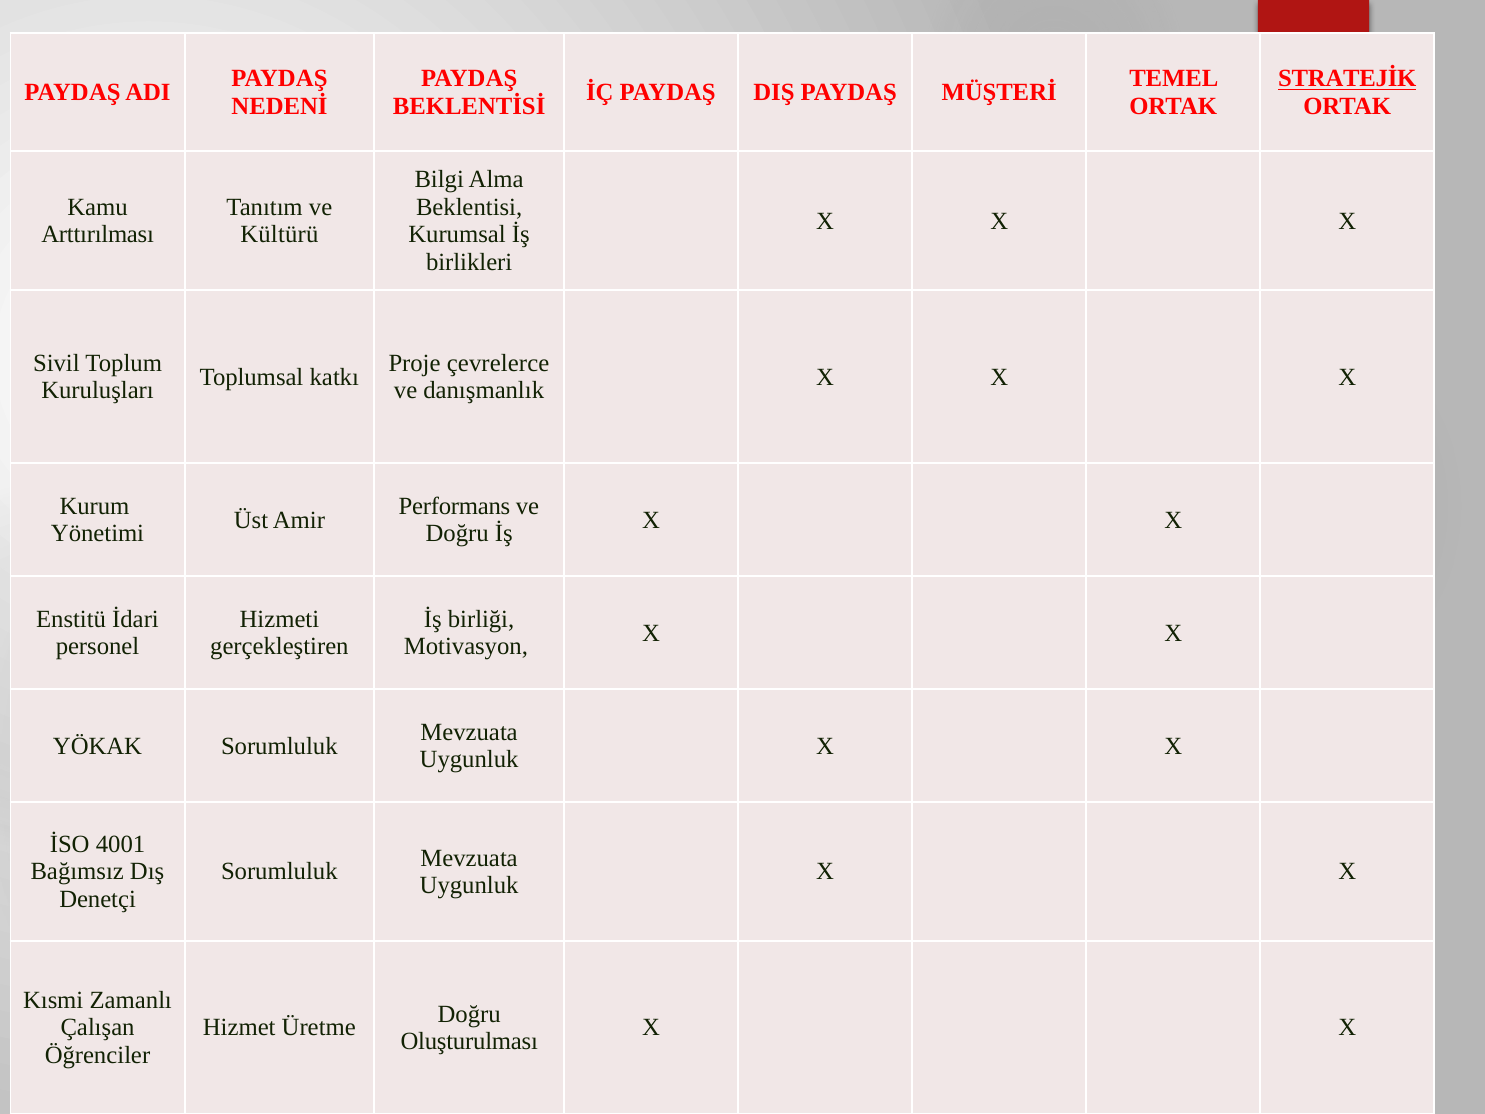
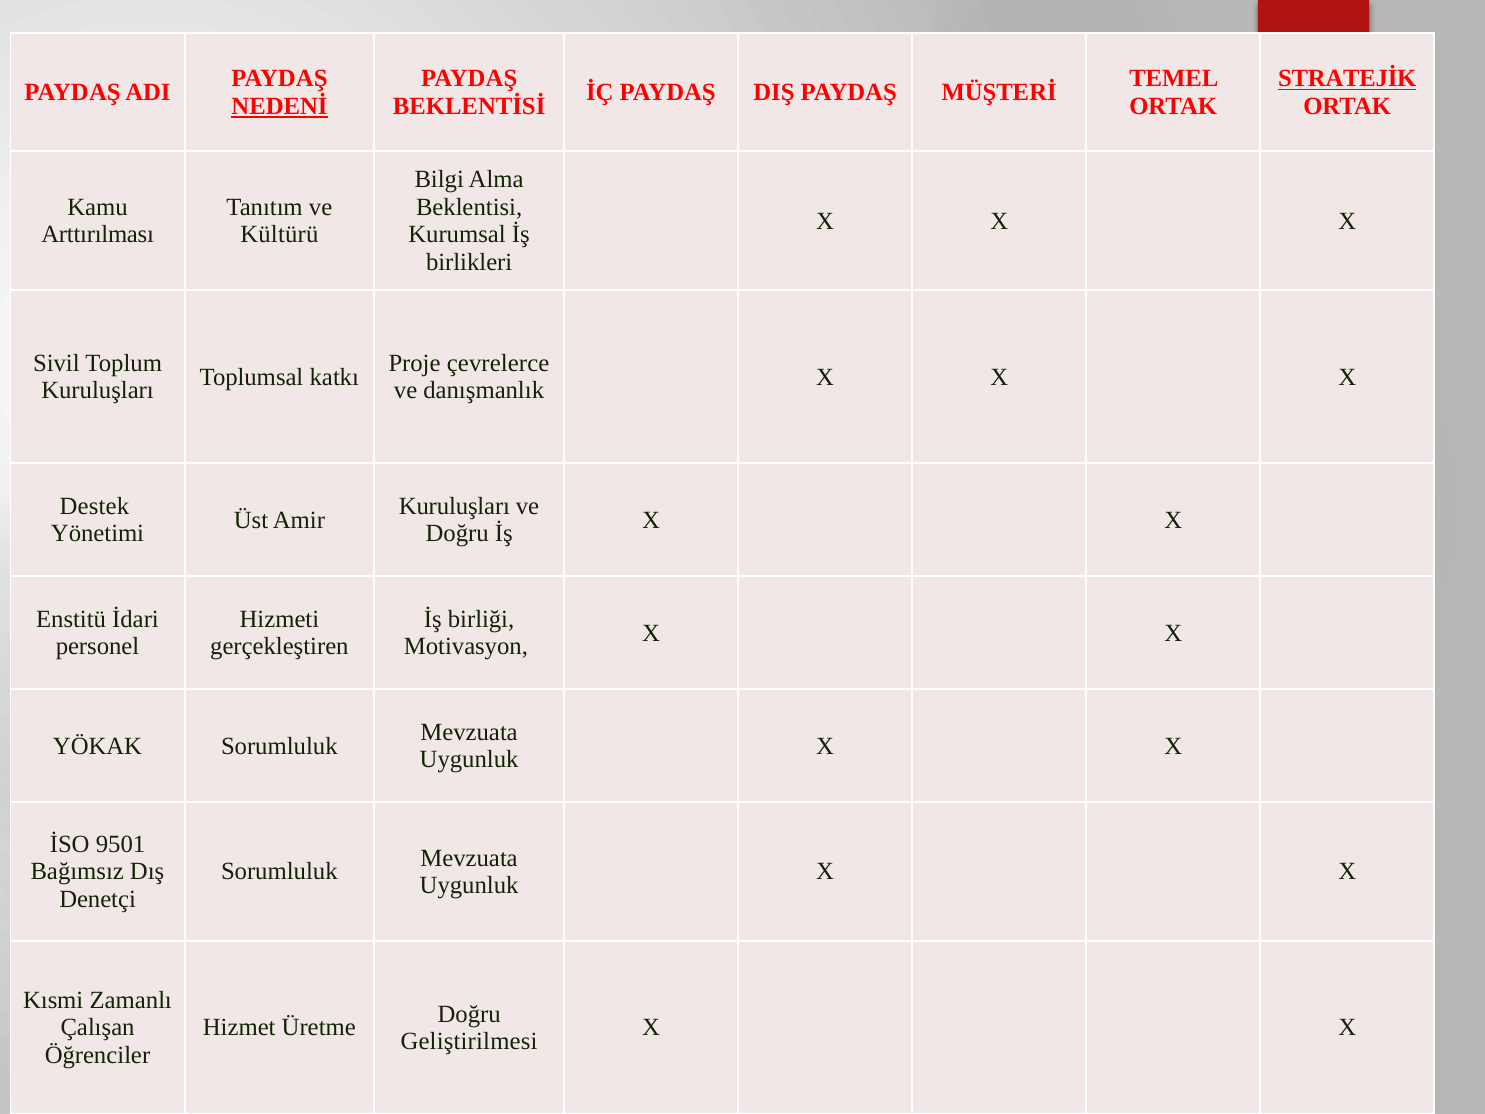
NEDENİ underline: none -> present
Kurum: Kurum -> Destek
Performans at (454, 506): Performans -> Kuruluşları
4001: 4001 -> 9501
Oluşturulması: Oluşturulması -> Geliştirilmesi
